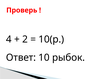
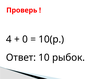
2: 2 -> 0
